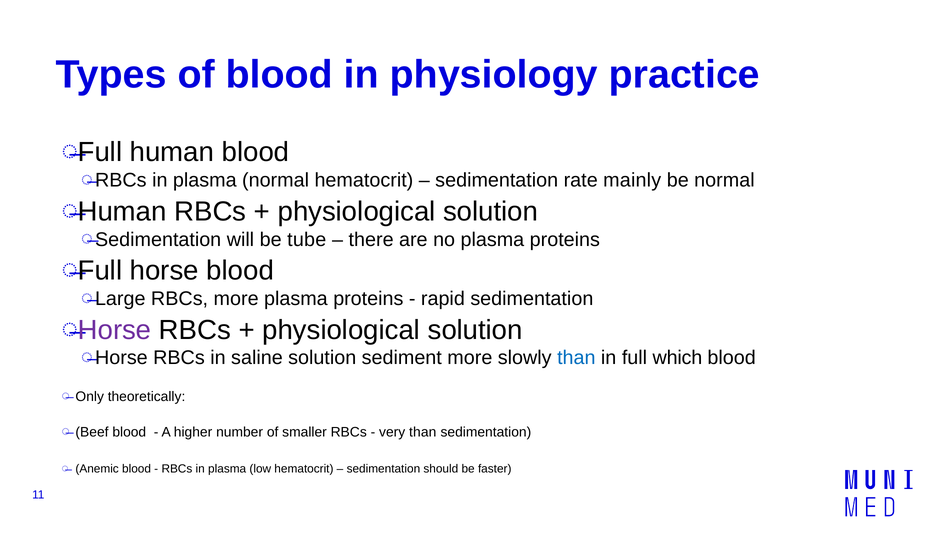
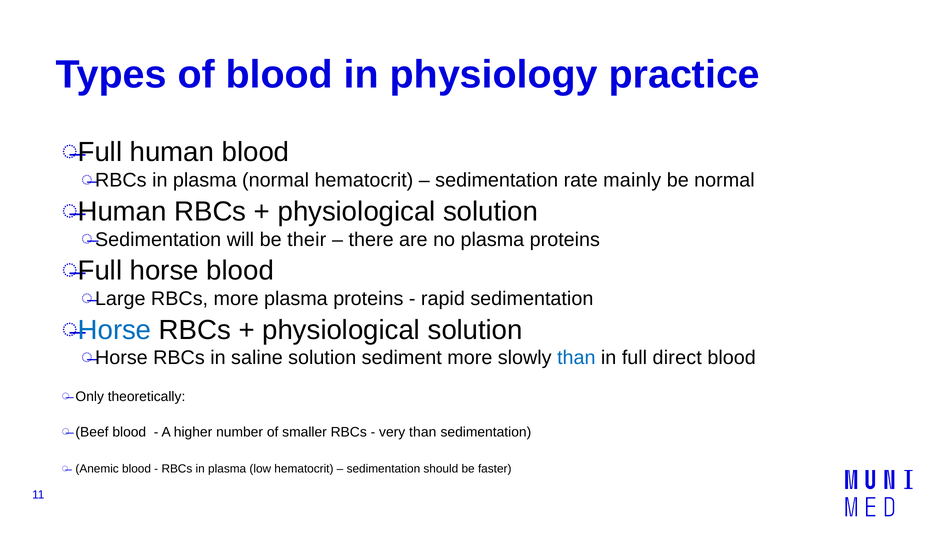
tube: tube -> their
Horse at (115, 330) colour: purple -> blue
which: which -> direct
